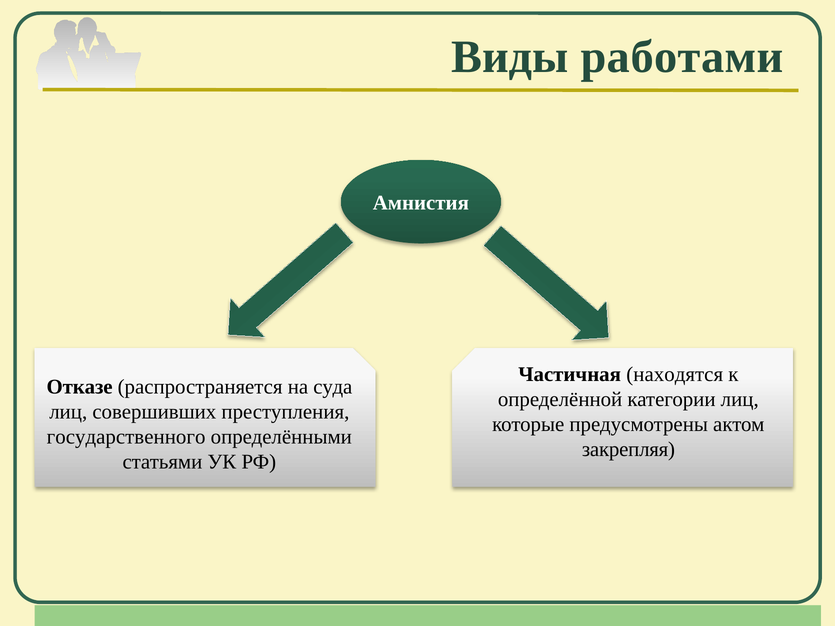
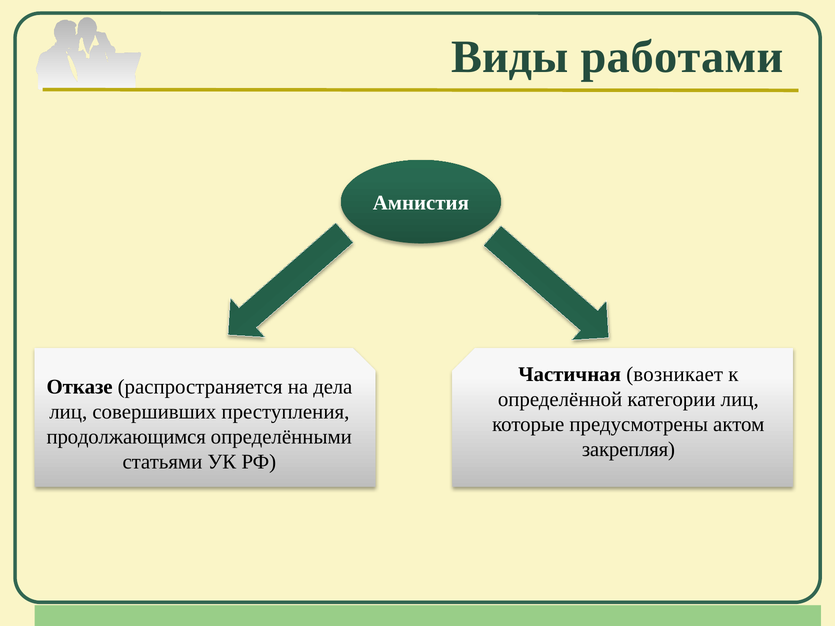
находятся: находятся -> возникает
суда: суда -> дела
государственного: государственного -> продолжающимся
